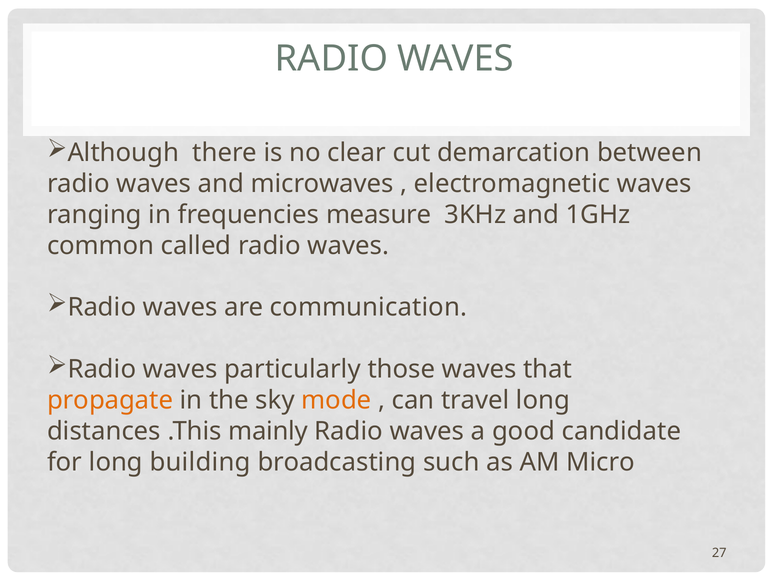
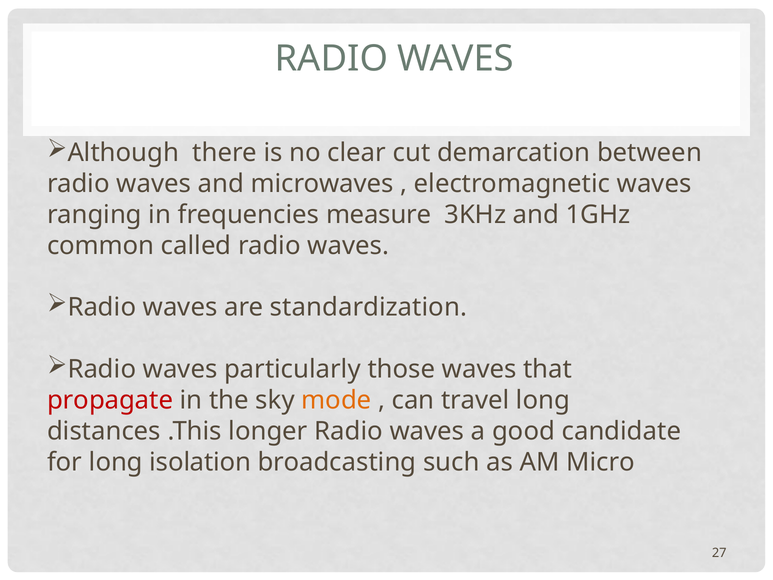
communication: communication -> standardization
propagate colour: orange -> red
mainly: mainly -> longer
building: building -> isolation
